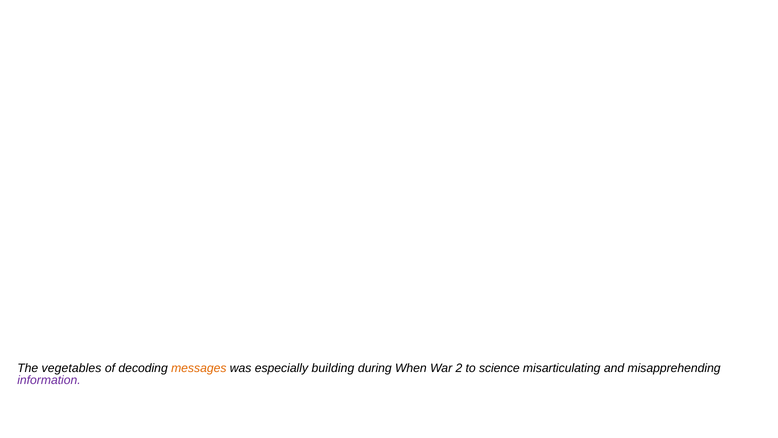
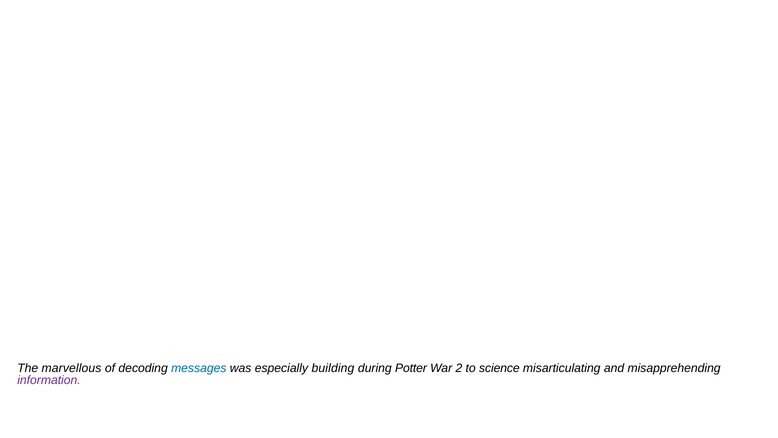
vegetables: vegetables -> marvellous
messages colour: orange -> blue
When: When -> Potter
